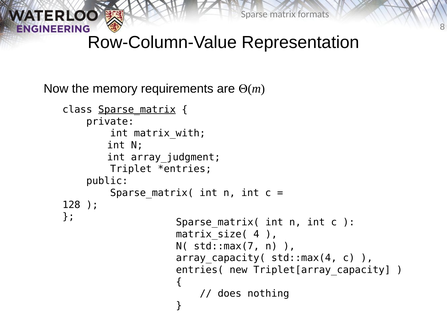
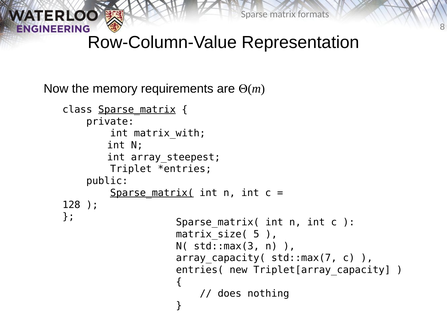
array_judgment: array_judgment -> array_steepest
Sparse_matrix( at (152, 193) underline: none -> present
4: 4 -> 5
std::max(7: std::max(7 -> std::max(3
std::max(4: std::max(4 -> std::max(7
